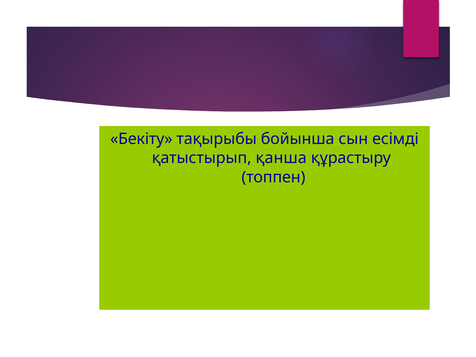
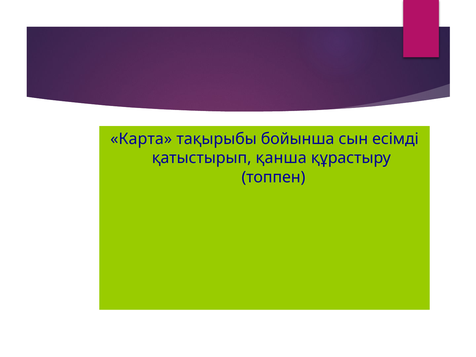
Бекіту: Бекіту -> Карта
